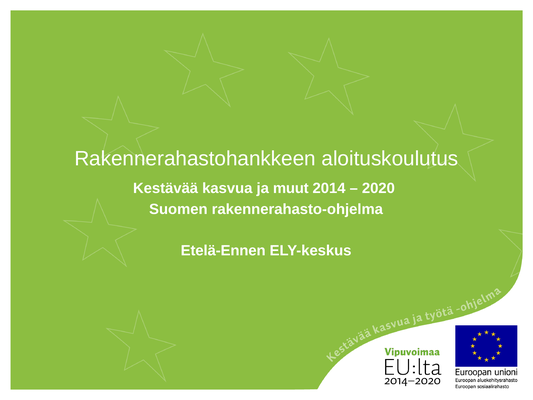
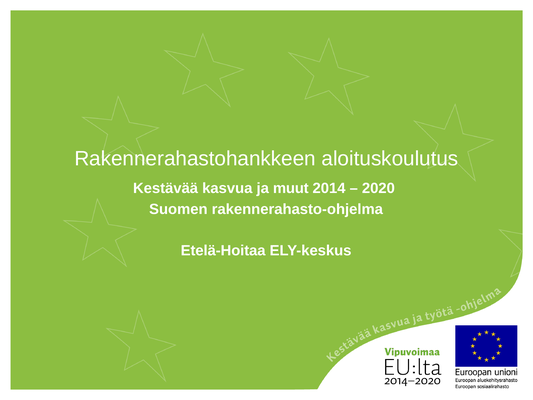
Etelä-Ennen: Etelä-Ennen -> Etelä-Hoitaa
